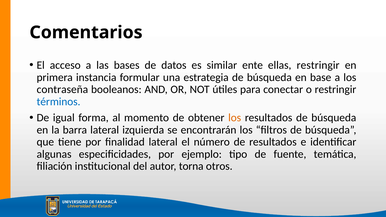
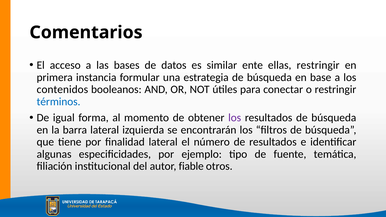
contraseña: contraseña -> contenidos
los at (235, 118) colour: orange -> purple
torna: torna -> fiable
